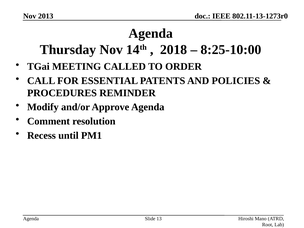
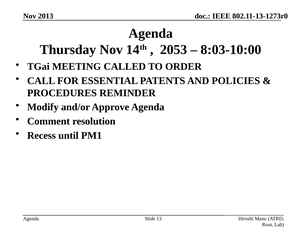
2018: 2018 -> 2053
8:25-10:00: 8:25-10:00 -> 8:03-10:00
